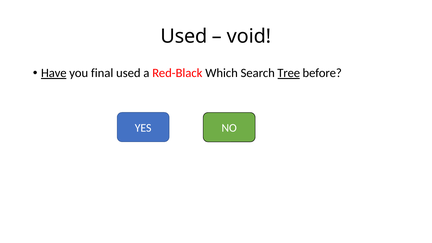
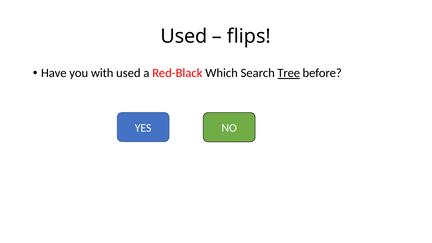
void: void -> flips
Have underline: present -> none
final: final -> with
